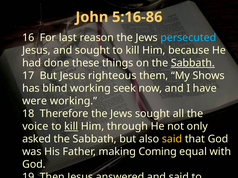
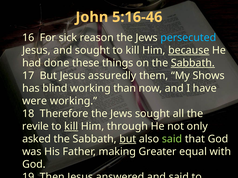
5:16-86: 5:16-86 -> 5:16-46
last: last -> sick
because at (189, 50) underline: none -> present
Jesus righteous: righteous -> assuredly
working seek: seek -> than
voice at (35, 127): voice -> revile
but at (128, 139) underline: none -> present
said at (172, 139) colour: yellow -> light green
making Coming: Coming -> Greater
